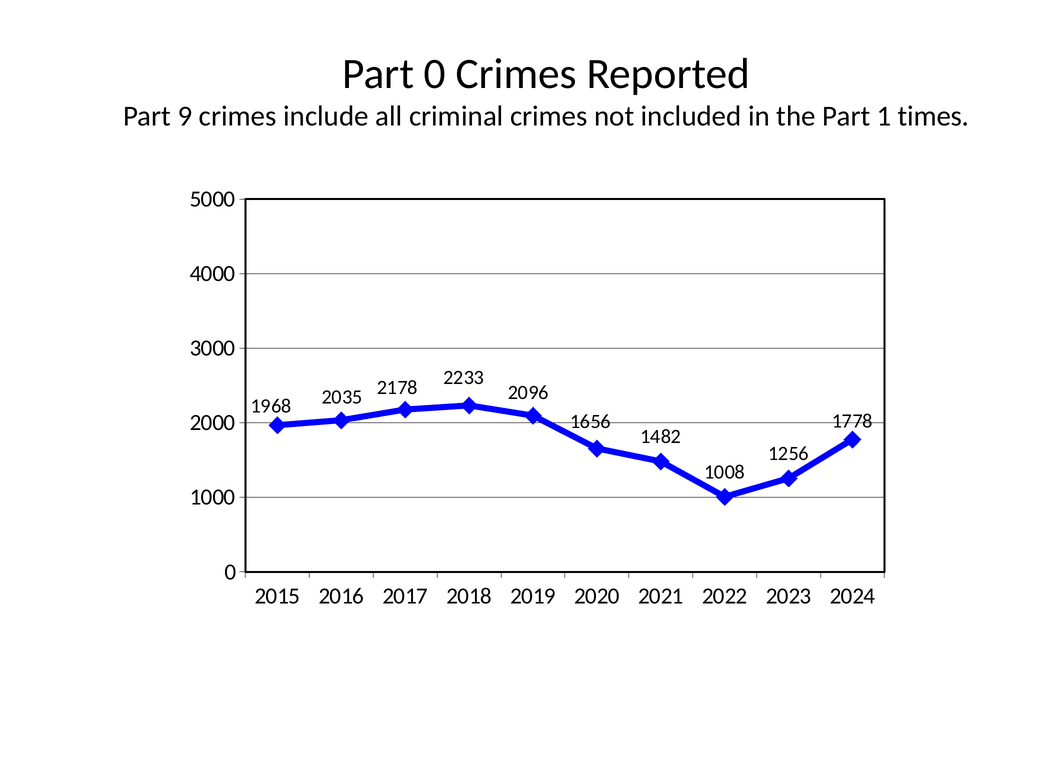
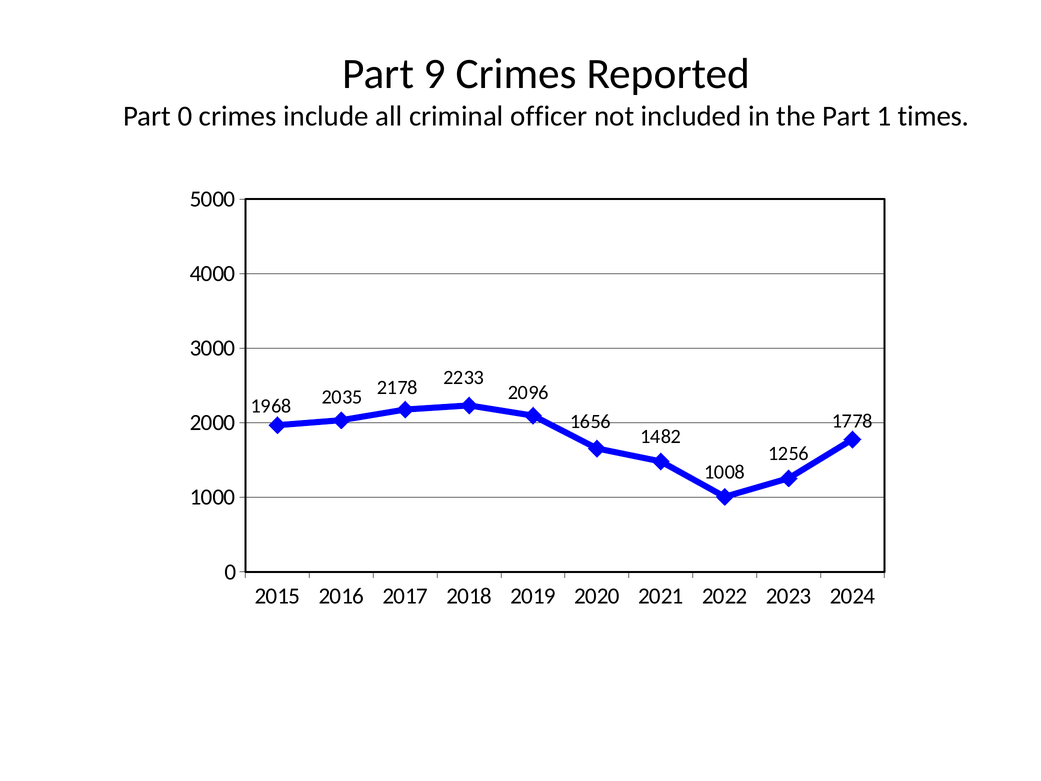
Part 0: 0 -> 9
Part 9: 9 -> 0
criminal crimes: crimes -> officer
